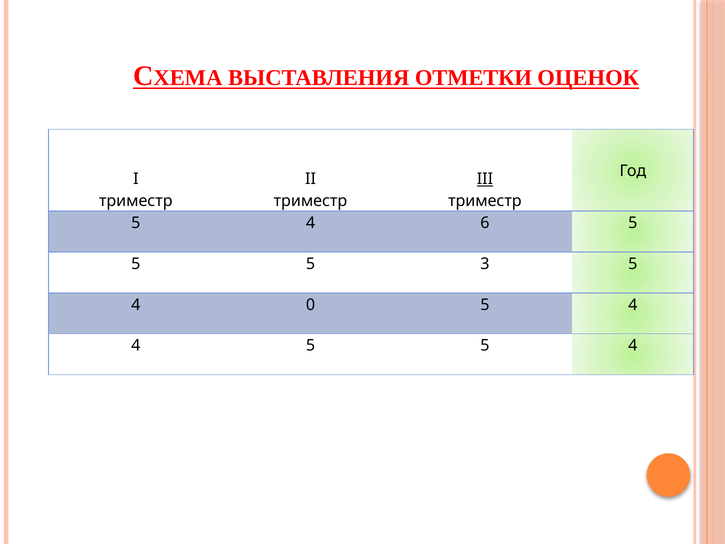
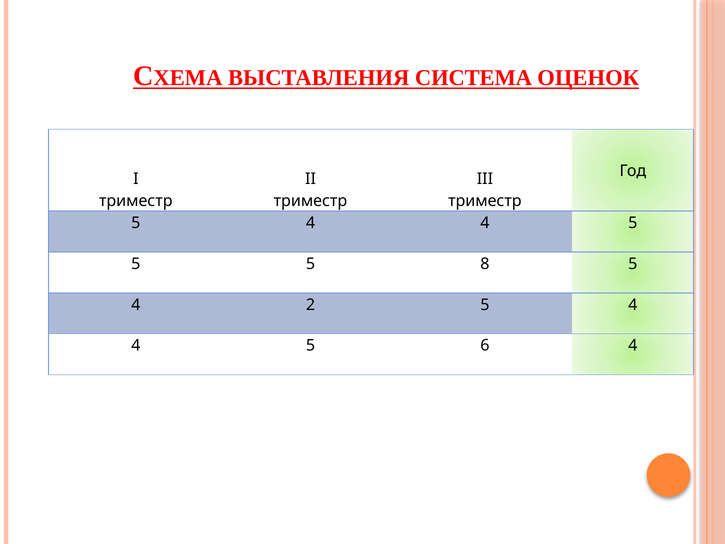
ОТМЕТКИ: ОТМЕТКИ -> СИСТЕМА
III underline: present -> none
6 at (485, 223): 6 -> 4
3: 3 -> 8
0: 0 -> 2
4 5 5: 5 -> 6
